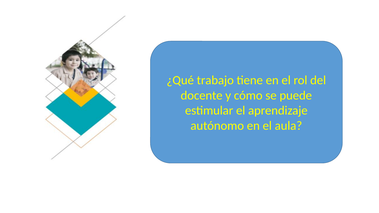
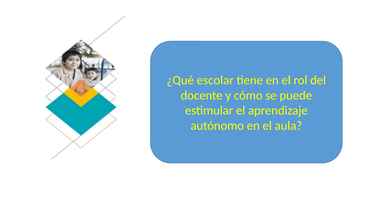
trabajo: trabajo -> escolar
